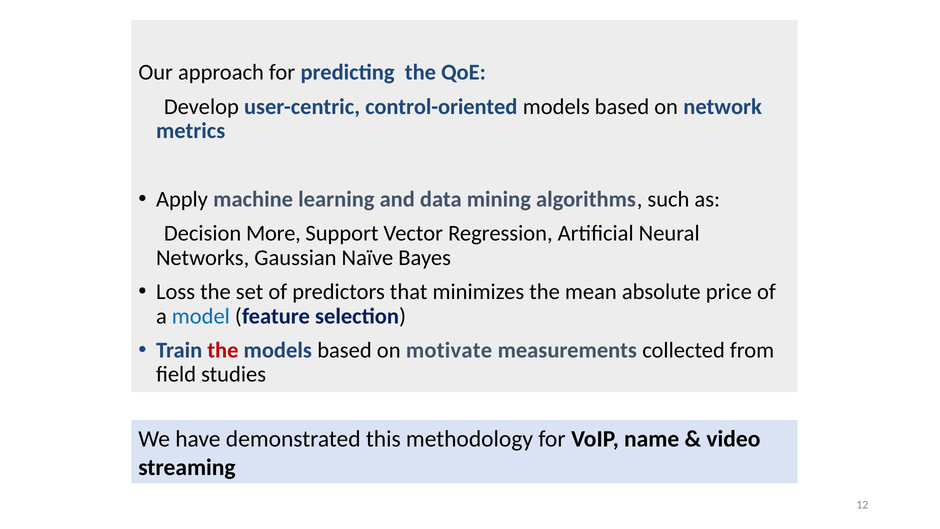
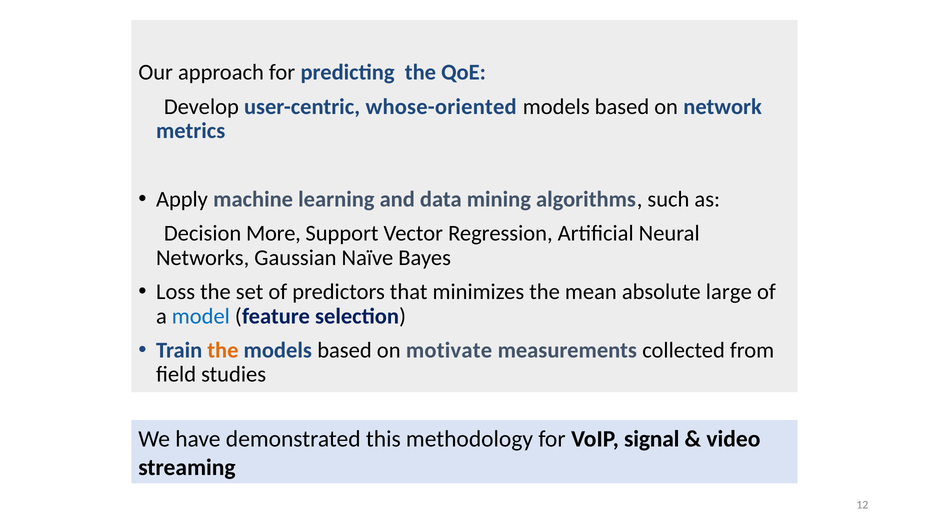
control-oriented: control-oriented -> whose-oriented
price: price -> large
the at (223, 350) colour: red -> orange
name: name -> signal
